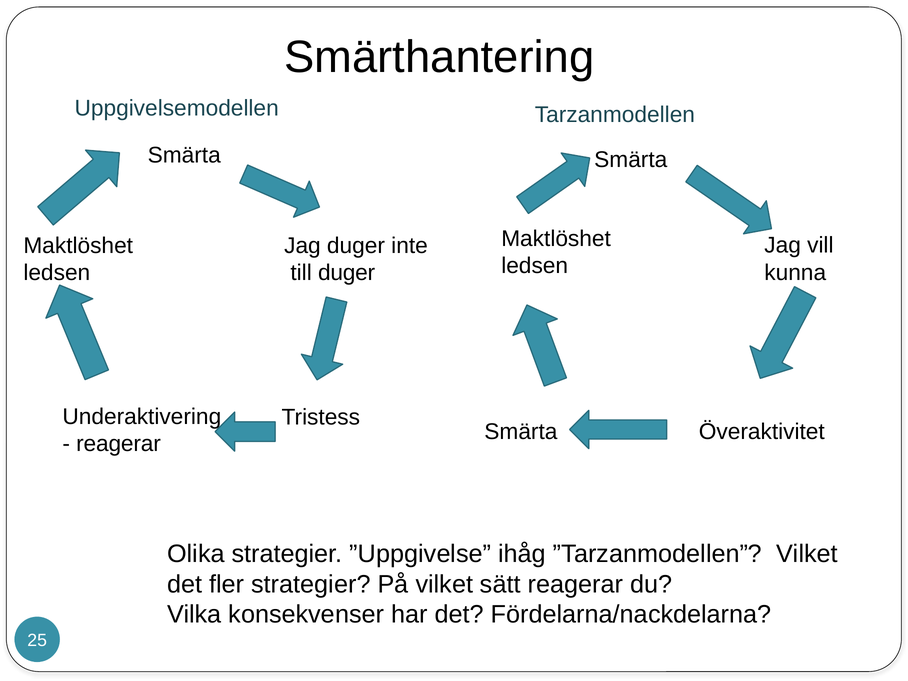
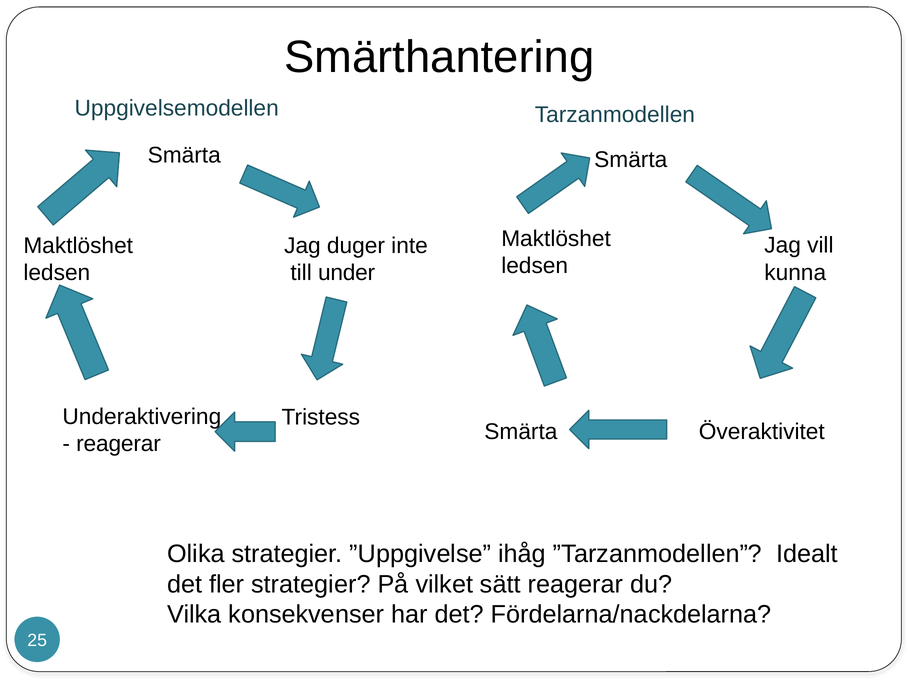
till duger: duger -> under
”Tarzanmodellen Vilket: Vilket -> Idealt
